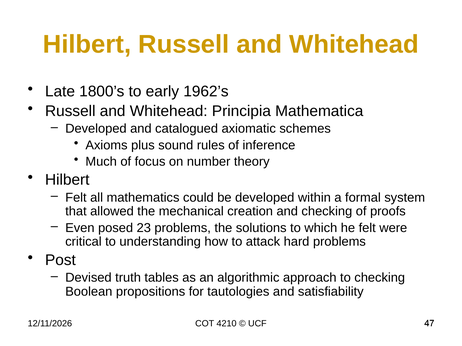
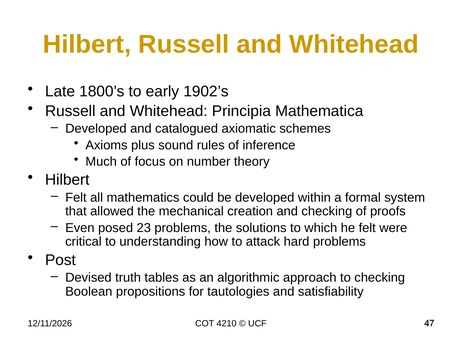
1962’s: 1962’s -> 1902’s
